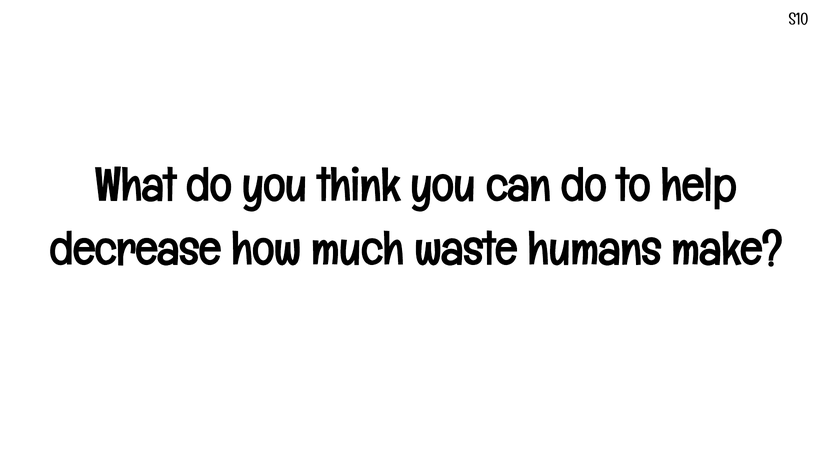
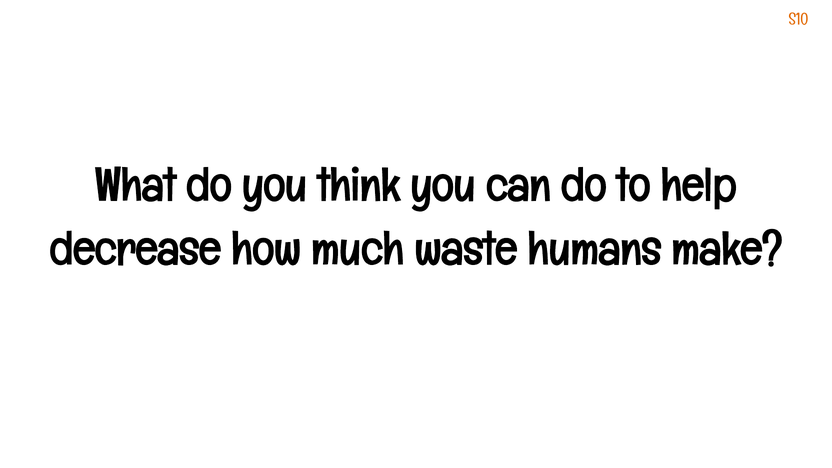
S10 colour: black -> orange
